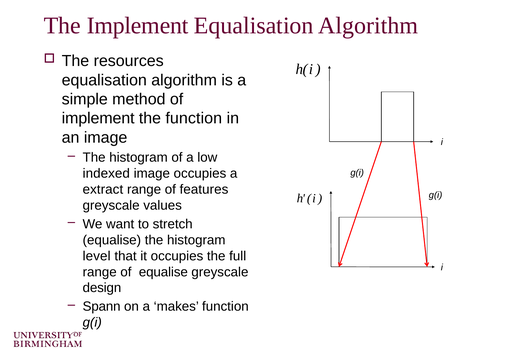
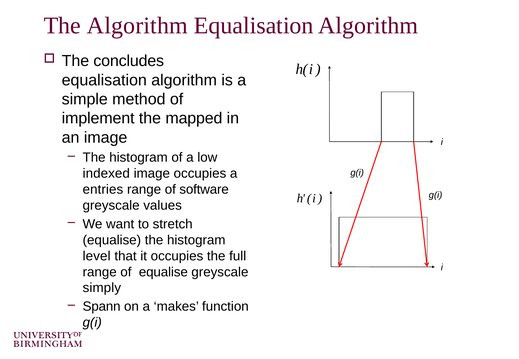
The Implement: Implement -> Algorithm
resources: resources -> concludes
the function: function -> mapped
extract: extract -> entries
features: features -> software
design: design -> simply
